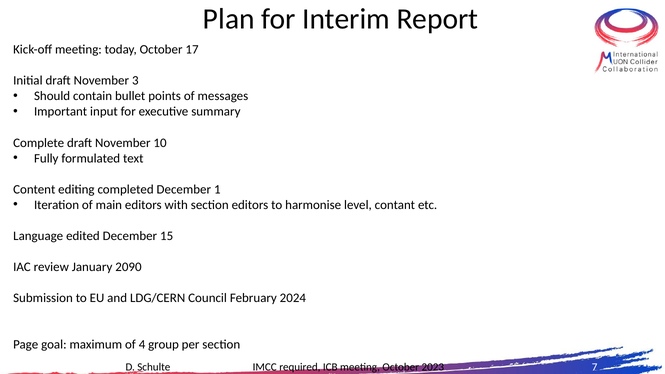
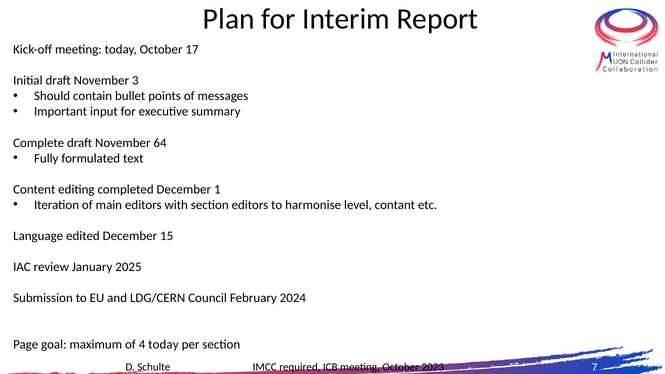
10: 10 -> 64
2090: 2090 -> 2025
4 group: group -> today
